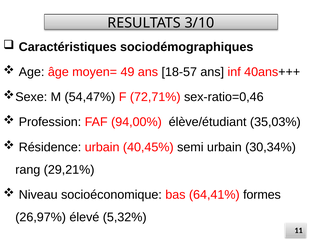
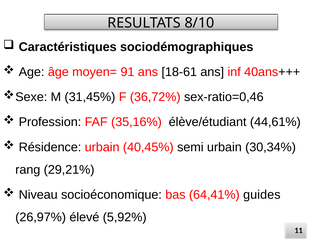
3/10: 3/10 -> 8/10
49: 49 -> 91
18-57: 18-57 -> 18-61
54,47%: 54,47% -> 31,45%
72,71%: 72,71% -> 36,72%
94,00%: 94,00% -> 35,16%
35,03%: 35,03% -> 44,61%
formes: formes -> guides
5,32%: 5,32% -> 5,92%
